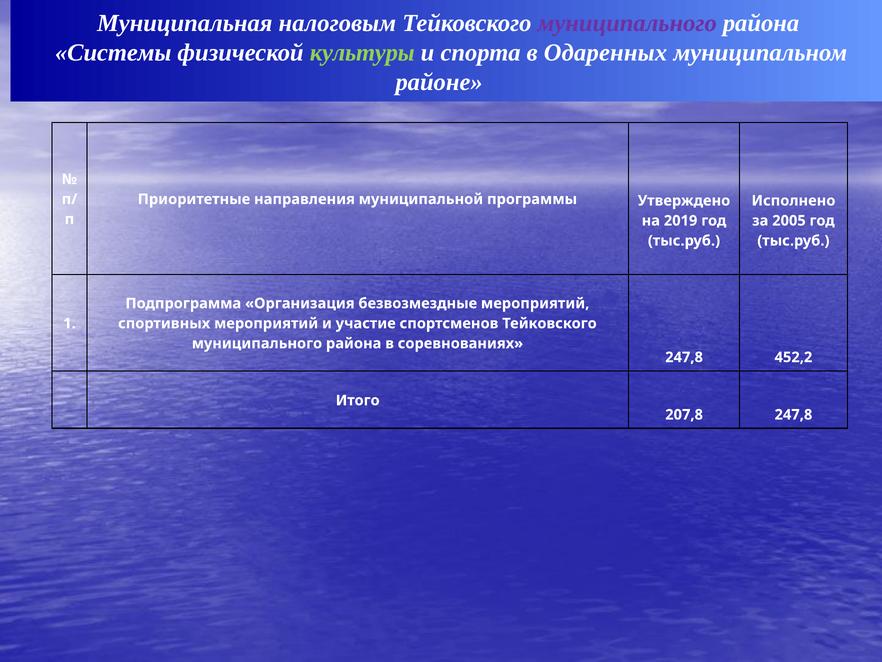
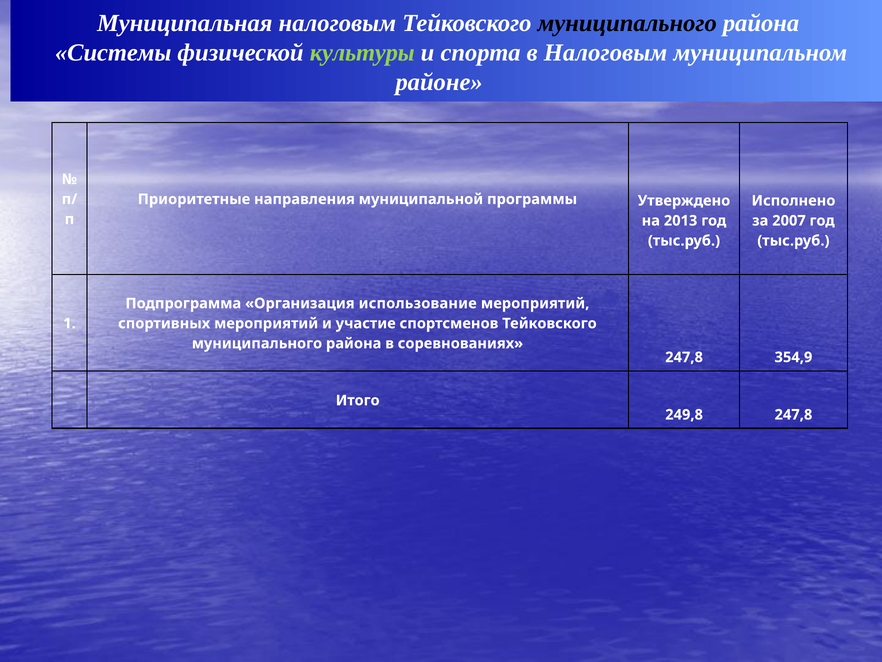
муниципального at (627, 23) colour: purple -> black
в Одаренных: Одаренных -> Налоговым
2019: 2019 -> 2013
2005: 2005 -> 2007
безвозмездные: безвозмездные -> использование
452,2: 452,2 -> 354,9
207,8: 207,8 -> 249,8
